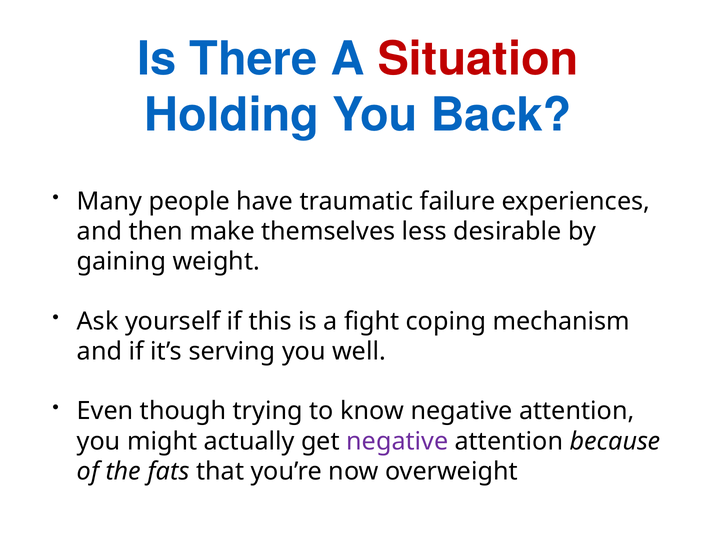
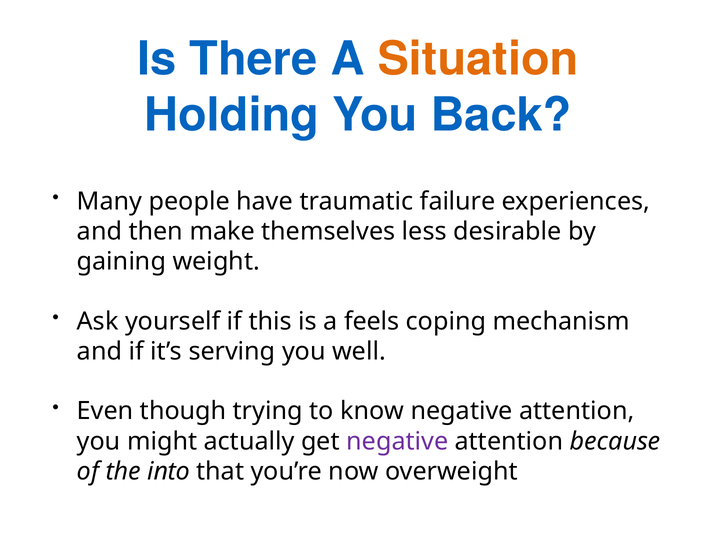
Situation colour: red -> orange
fight: fight -> feels
fats: fats -> into
